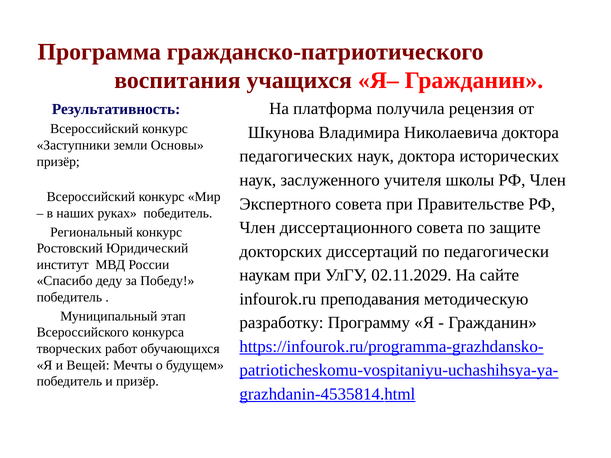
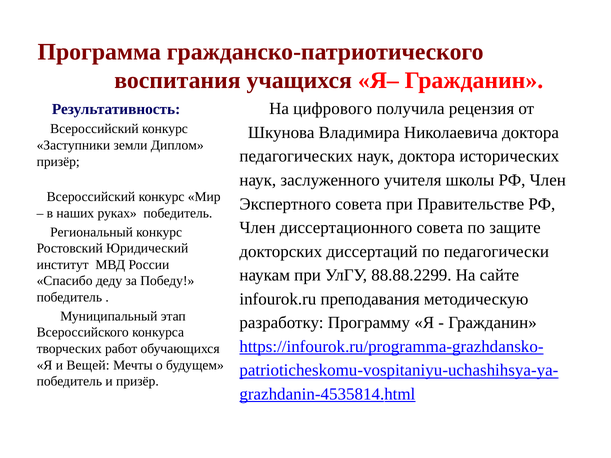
платформа: платформа -> цифрового
Основы: Основы -> Диплом
02.11.2029: 02.11.2029 -> 88.88.2299
